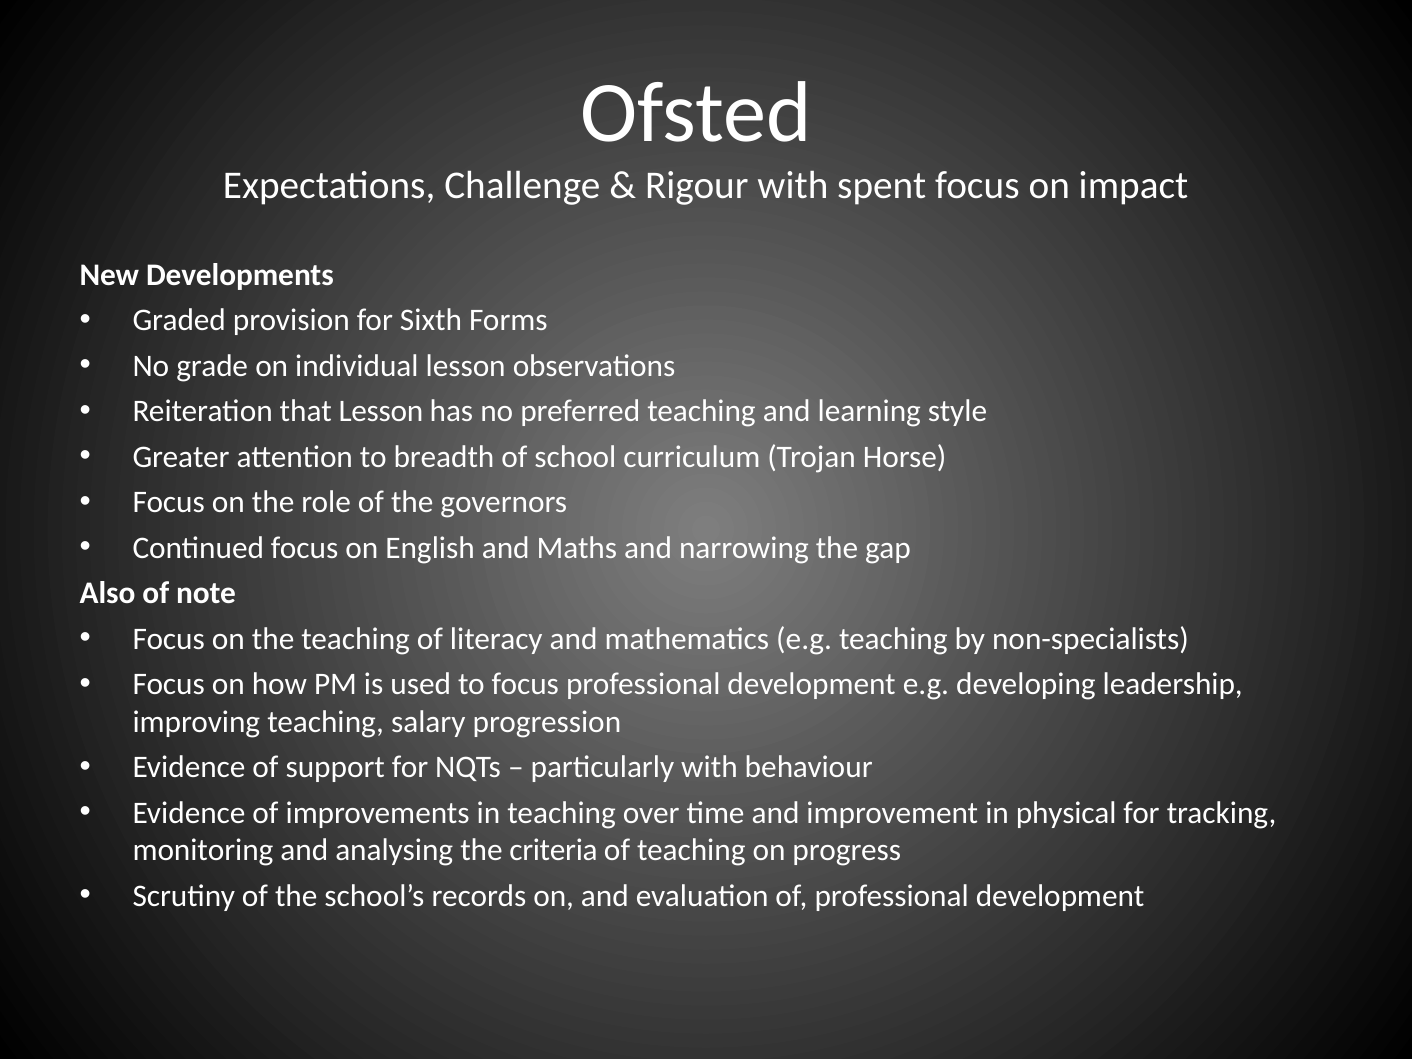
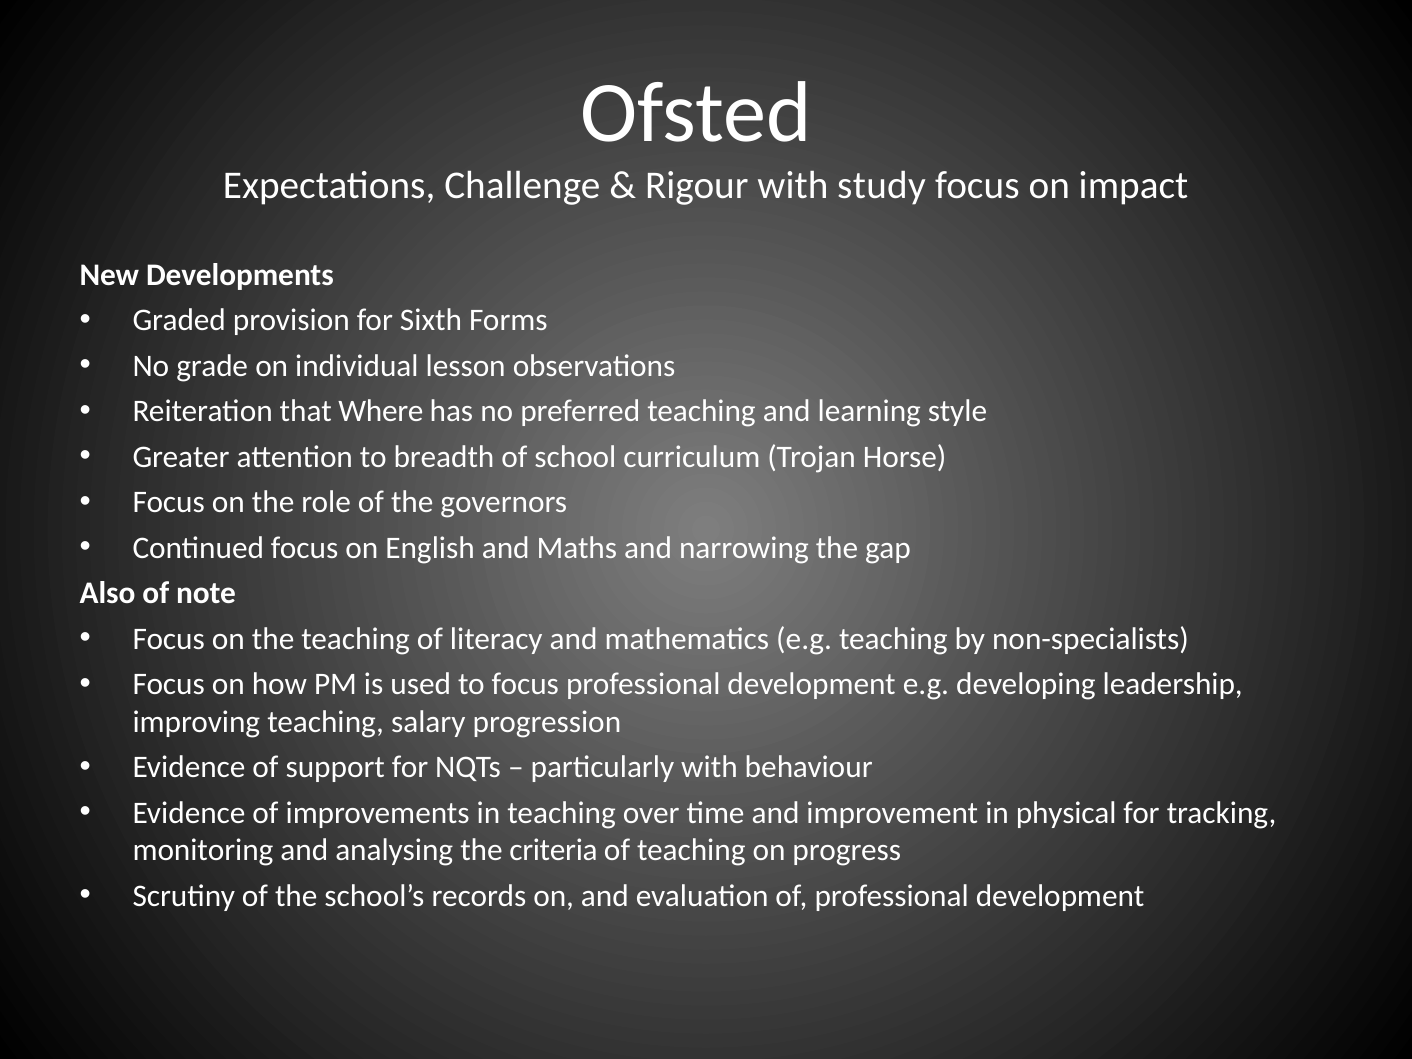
spent: spent -> study
that Lesson: Lesson -> Where
